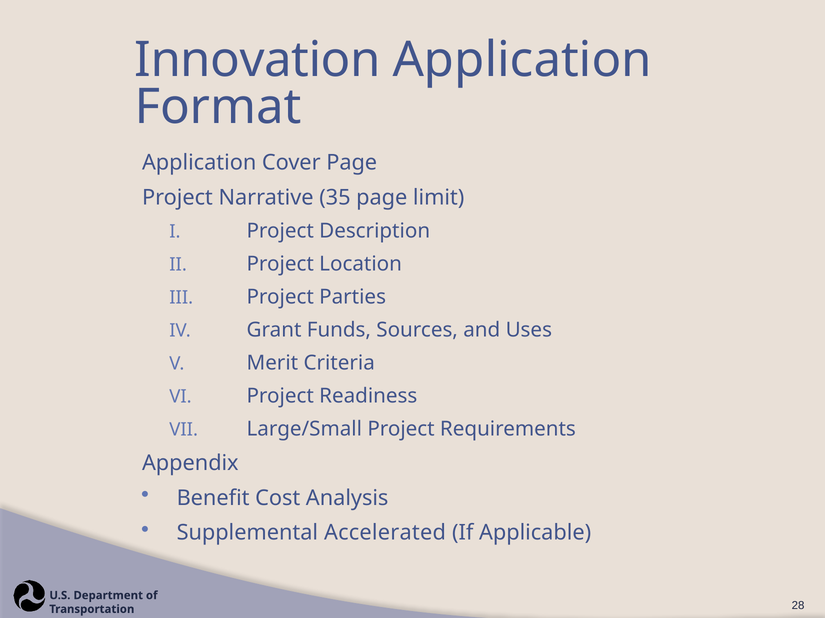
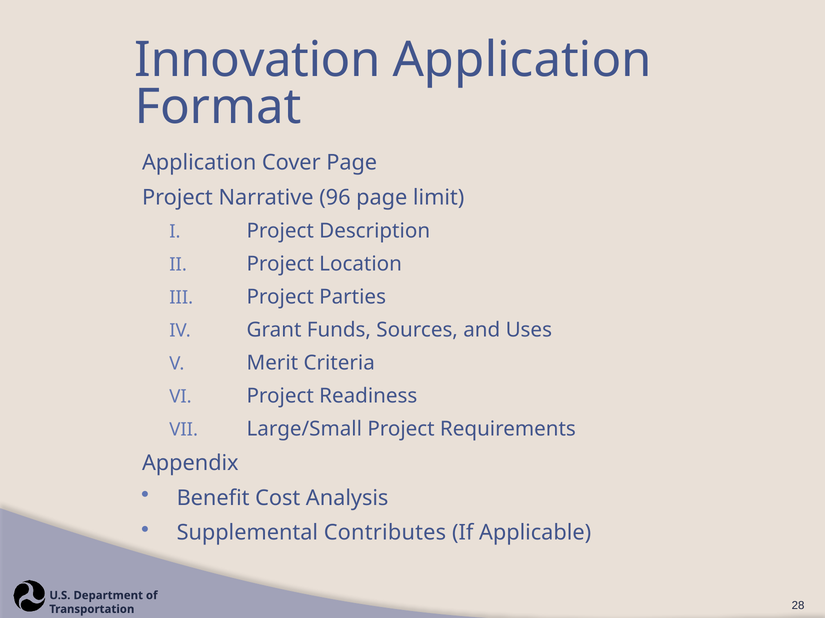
35: 35 -> 96
Accelerated: Accelerated -> Contributes
